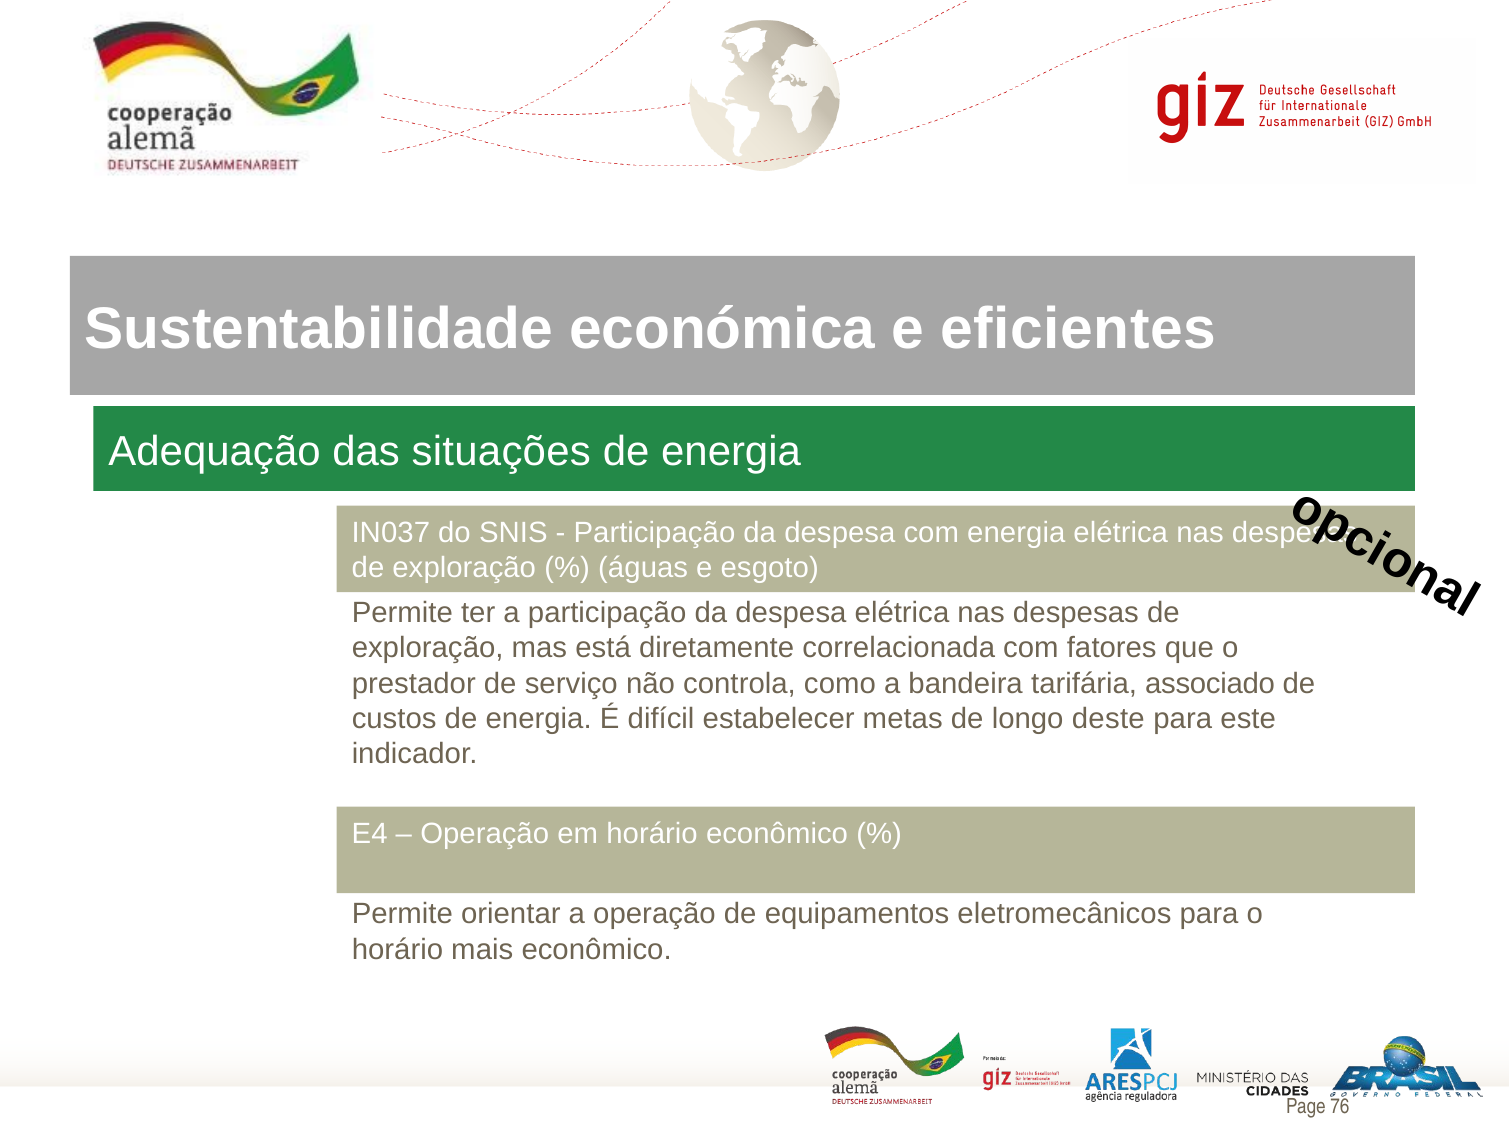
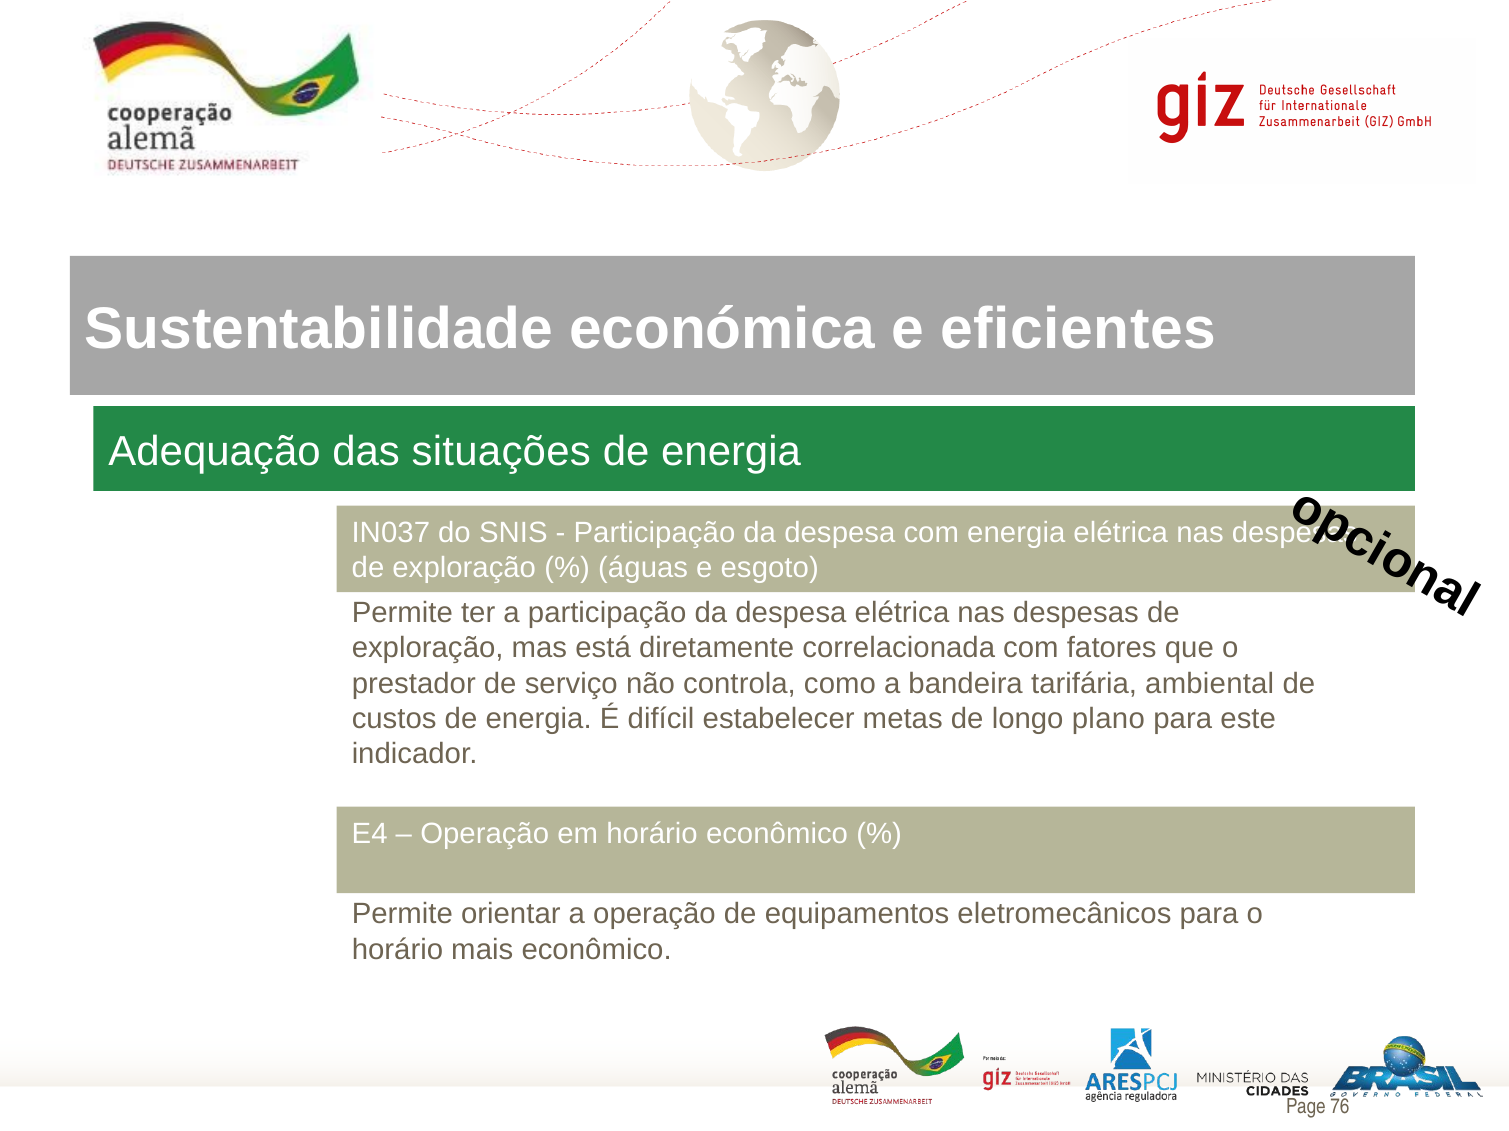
associado: associado -> ambiental
deste: deste -> plano
